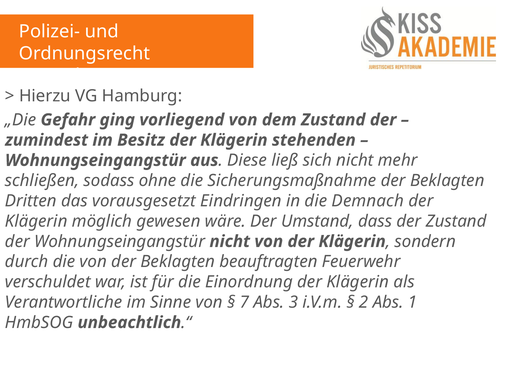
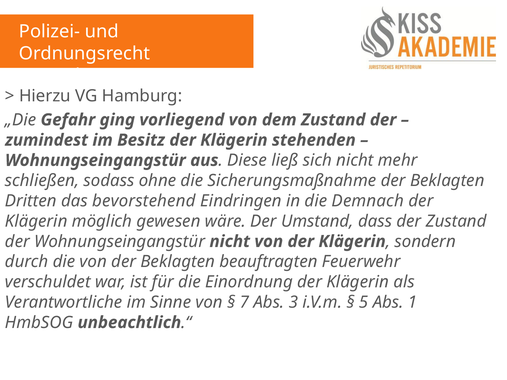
vorausgesetzt: vorausgesetzt -> bevorstehend
2: 2 -> 5
